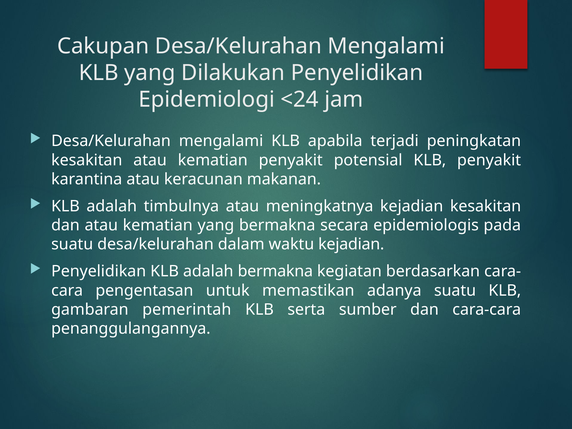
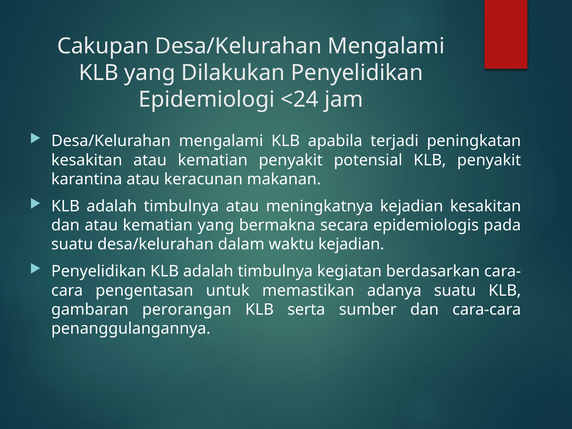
Penyelidikan KLB adalah bermakna: bermakna -> timbulnya
pemerintah: pemerintah -> perorangan
